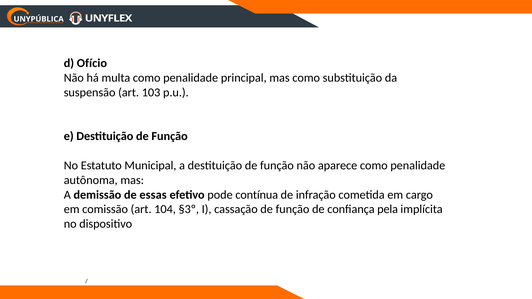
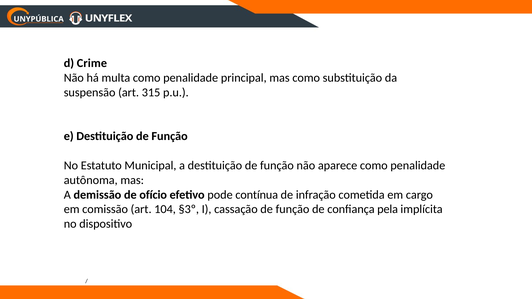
Ofício: Ofício -> Crime
103: 103 -> 315
essas: essas -> ofício
